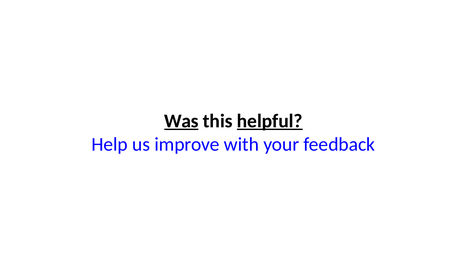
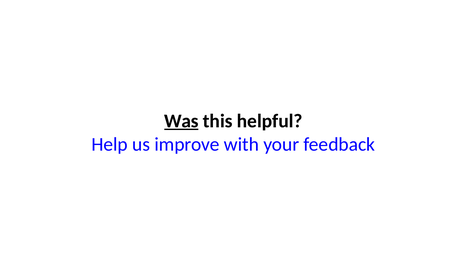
helpful underline: present -> none
